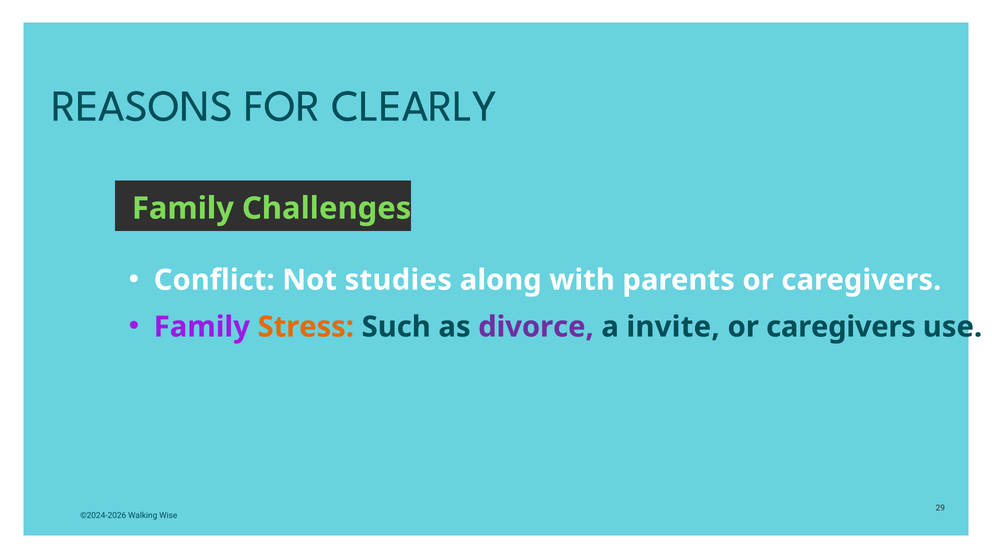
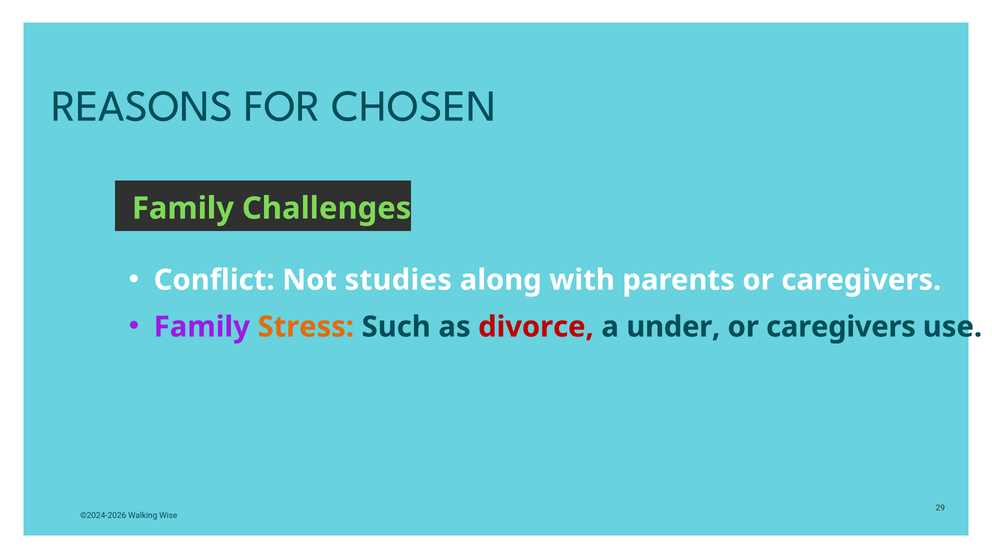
CLEARLY: CLEARLY -> CHOSEN
divorce colour: purple -> red
invite: invite -> under
